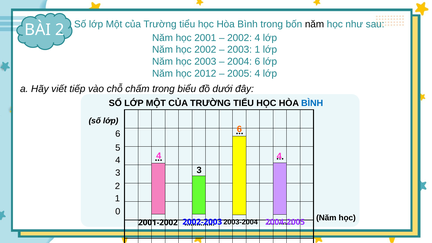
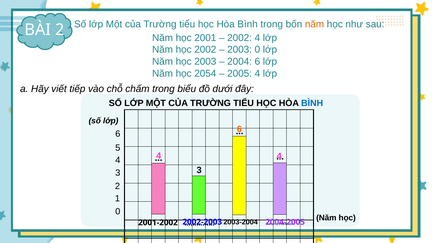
năm at (315, 24) colour: black -> orange
2003 1: 1 -> 0
2012: 2012 -> 2054
